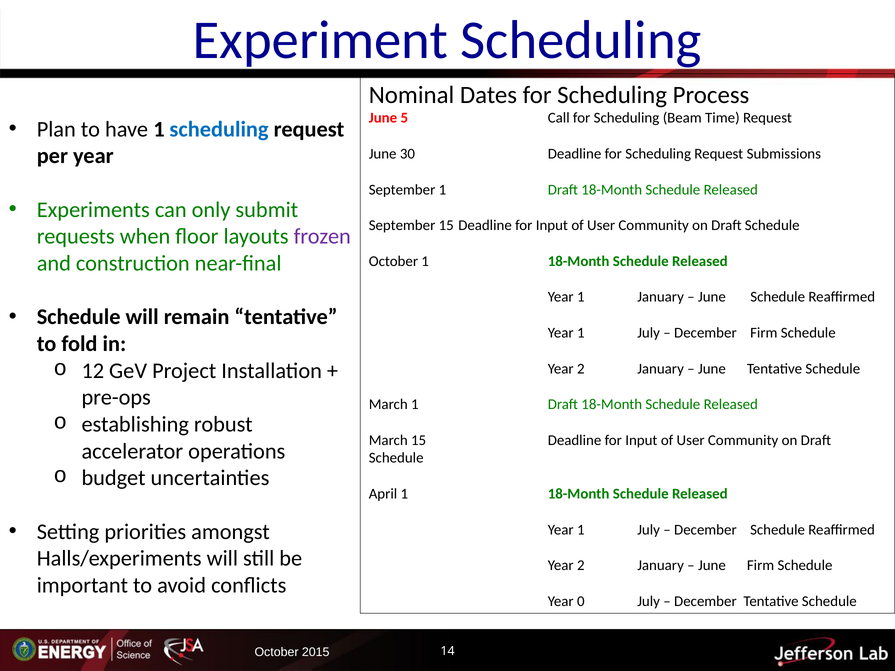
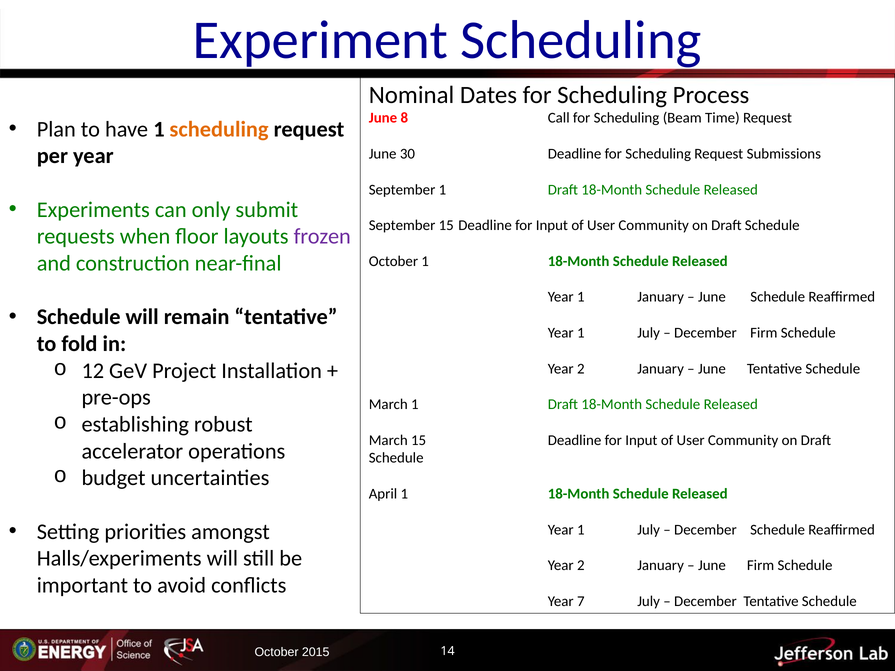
5: 5 -> 8
scheduling at (219, 129) colour: blue -> orange
0: 0 -> 7
